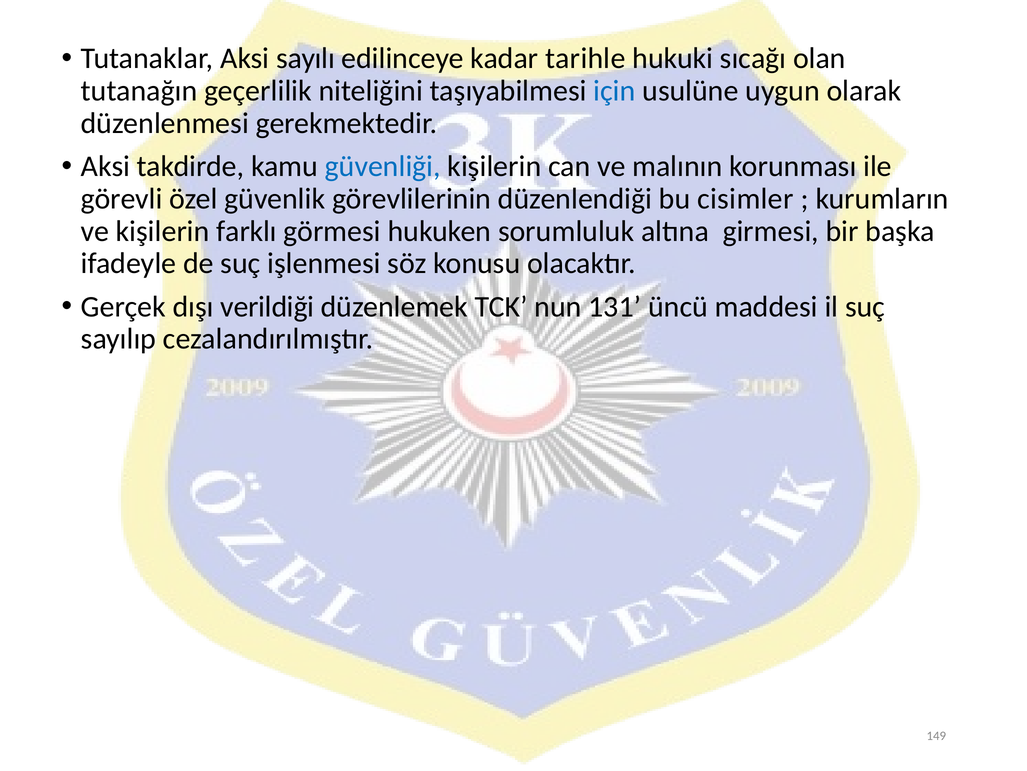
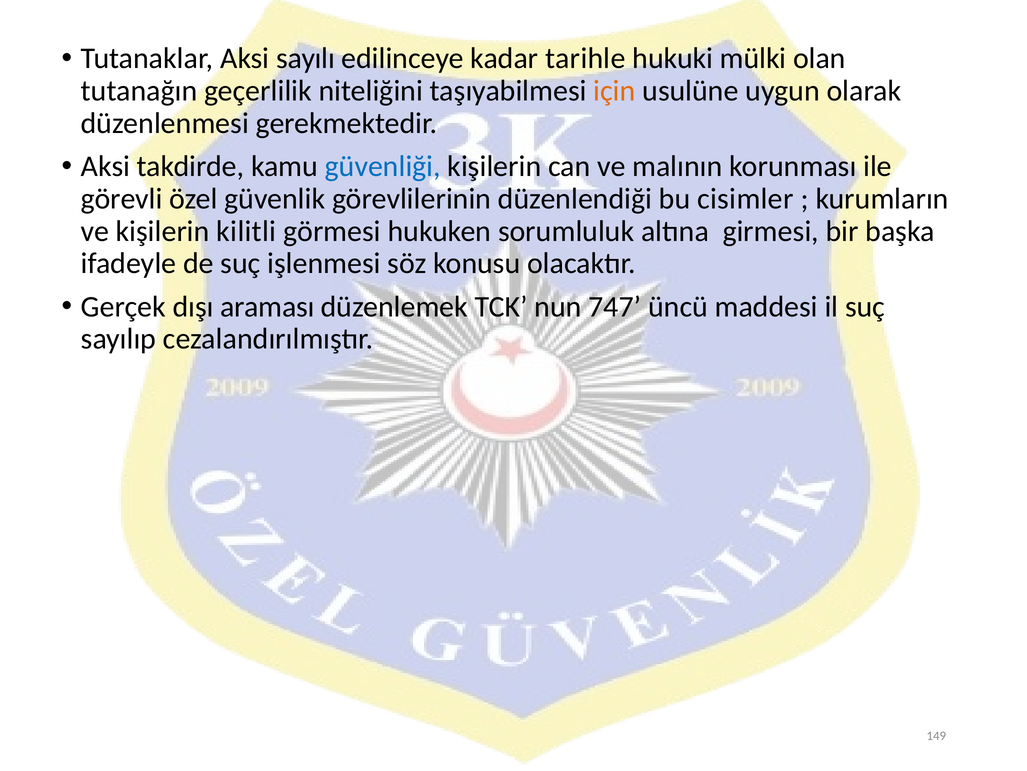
sıcağı: sıcağı -> mülki
için colour: blue -> orange
farklı: farklı -> kilitli
verildiği: verildiği -> araması
131: 131 -> 747
